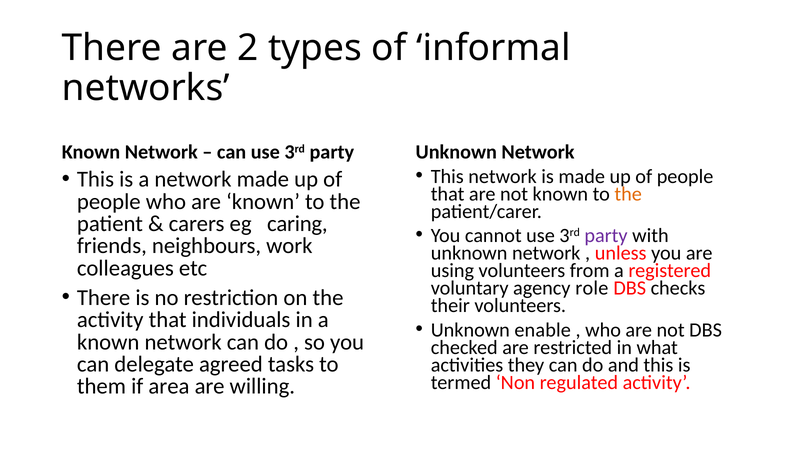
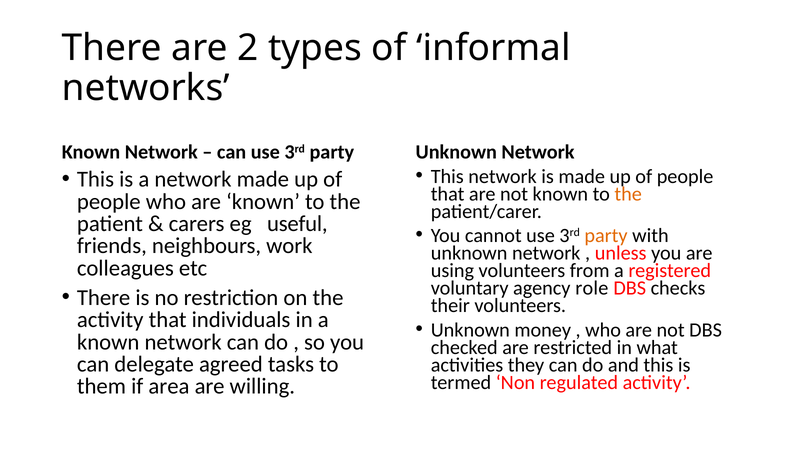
caring: caring -> useful
party at (606, 236) colour: purple -> orange
enable: enable -> money
